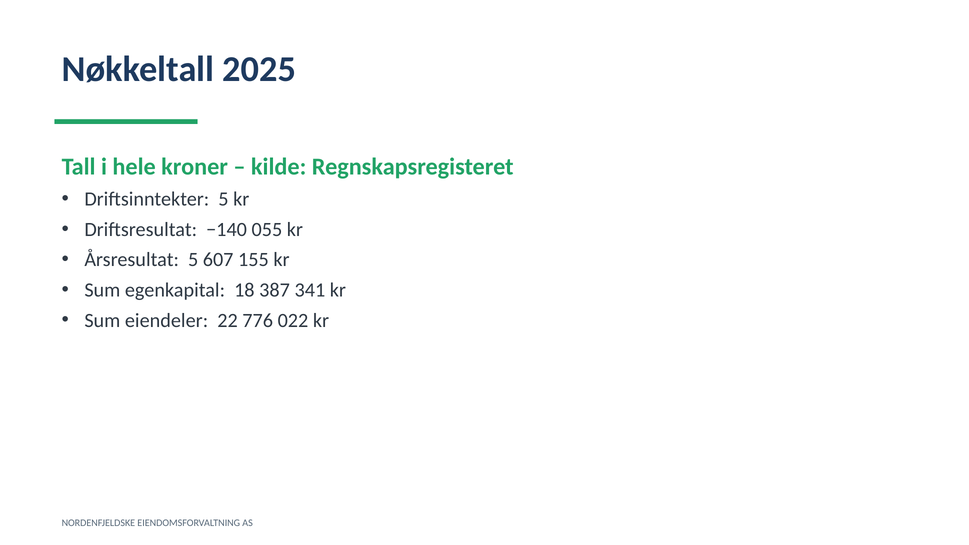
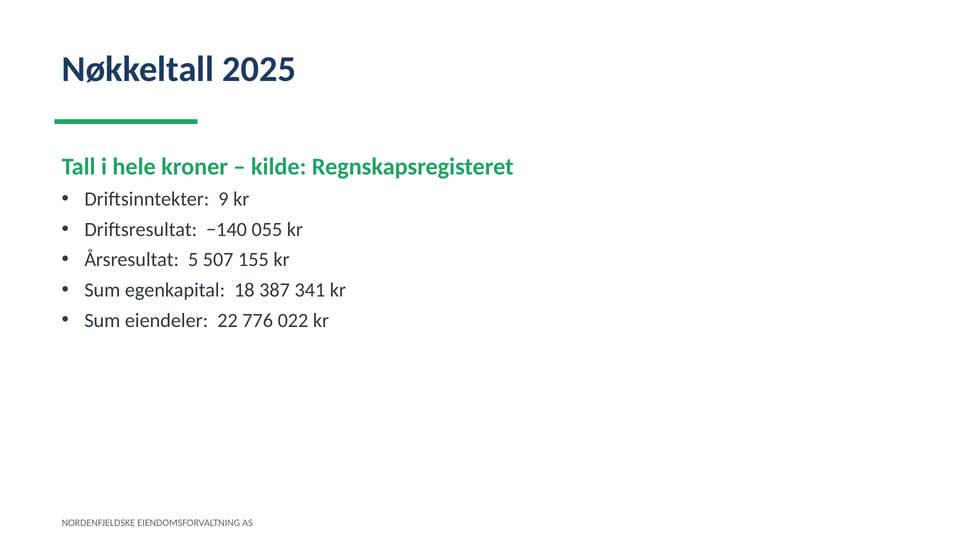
Driftsinntekter 5: 5 -> 9
607: 607 -> 507
